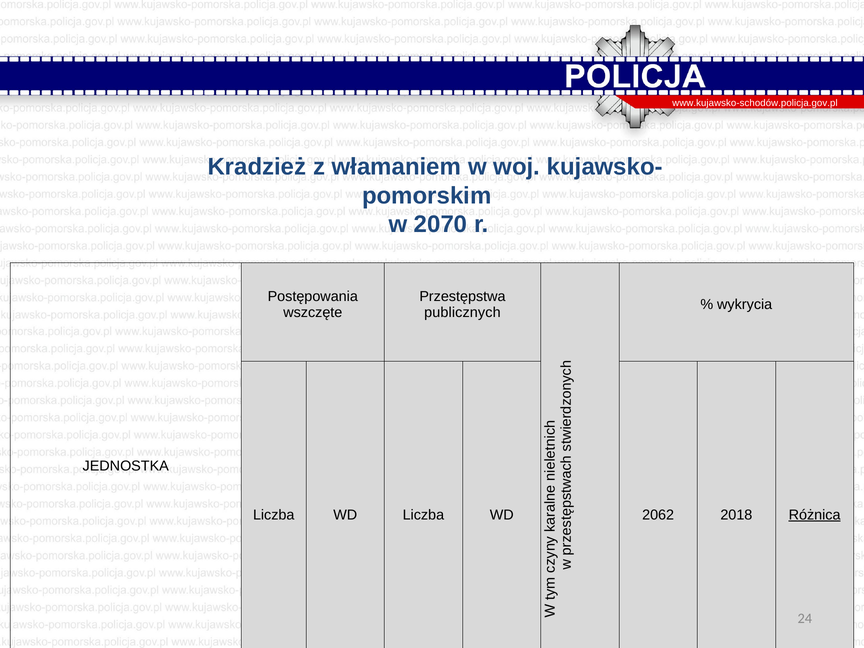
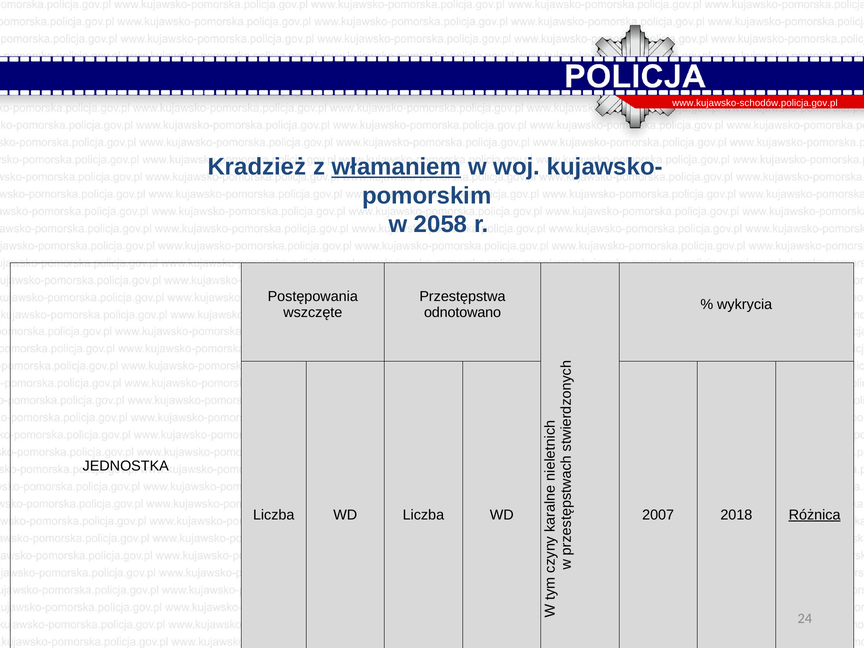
włamaniem underline: none -> present
2070: 2070 -> 2058
publicznych: publicznych -> odnotowano
2062: 2062 -> 2007
